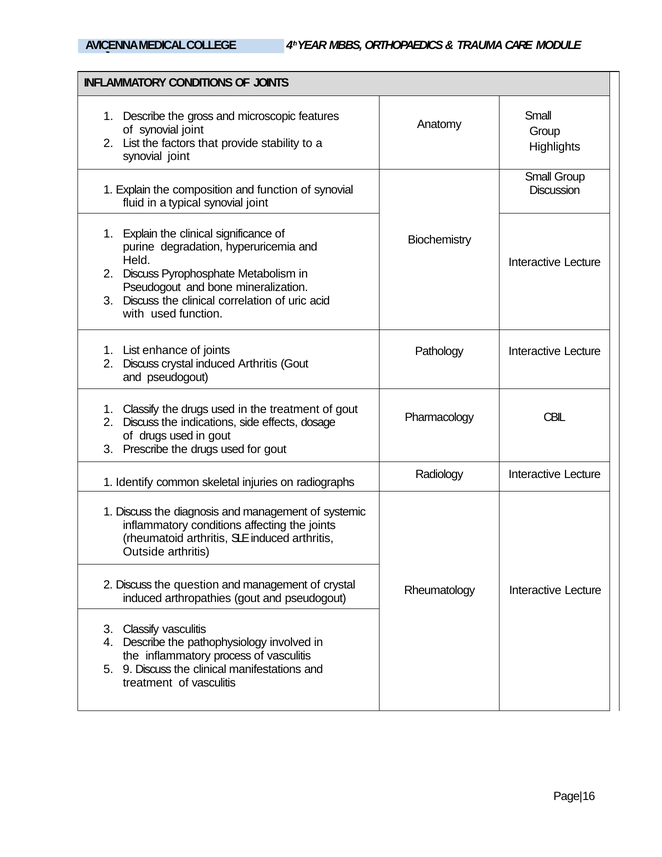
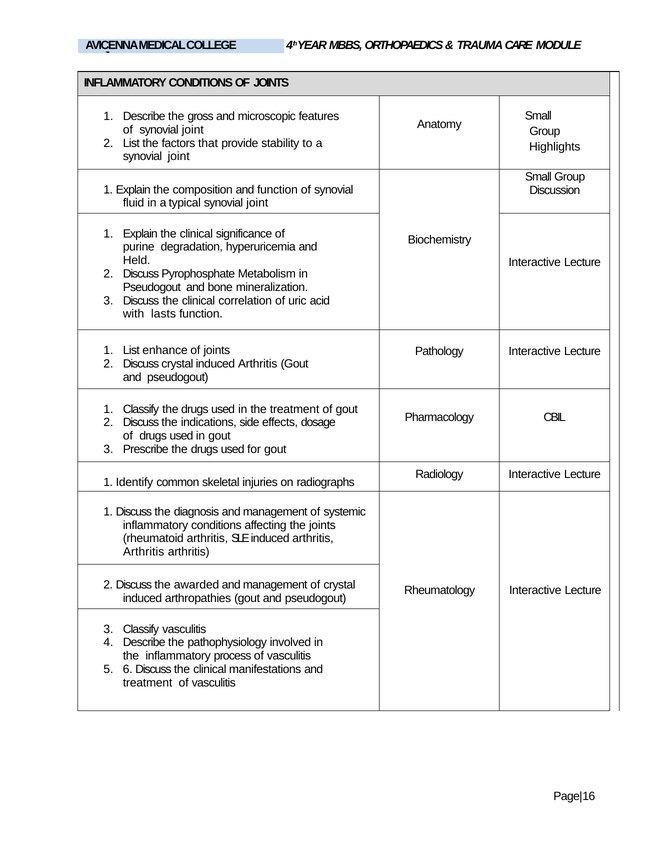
with used: used -> lasts
Outside at (144, 552): Outside -> Arthritis
question: question -> awarded
9: 9 -> 6
